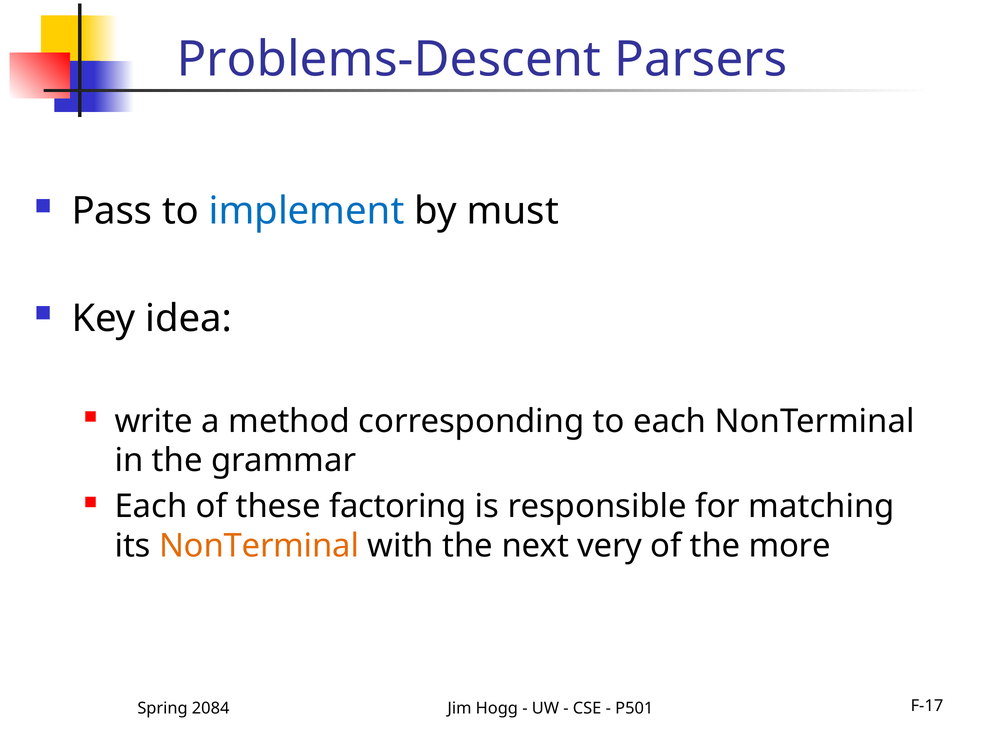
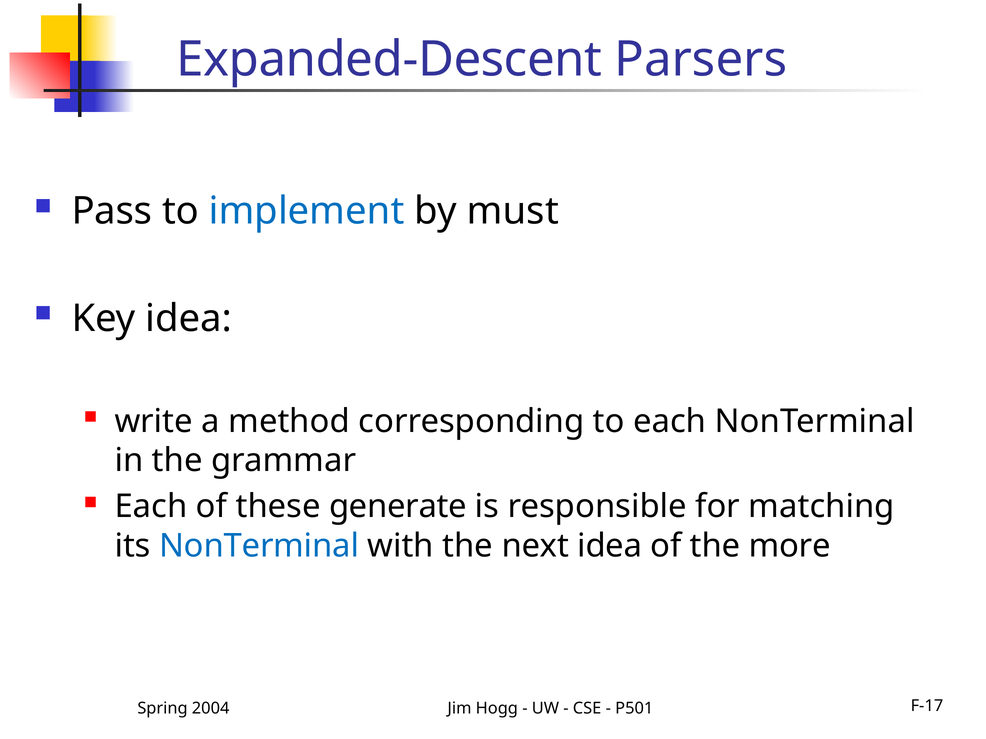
Problems-Descent: Problems-Descent -> Expanded-Descent
factoring: factoring -> generate
NonTerminal at (259, 546) colour: orange -> blue
next very: very -> idea
2084: 2084 -> 2004
